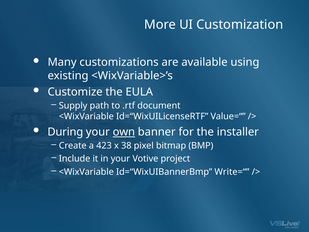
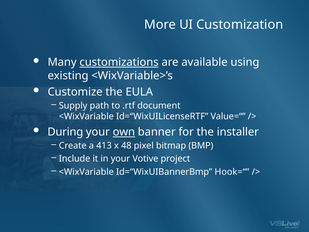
customizations underline: none -> present
423: 423 -> 413
38: 38 -> 48
Write=“: Write=“ -> Hook=“
